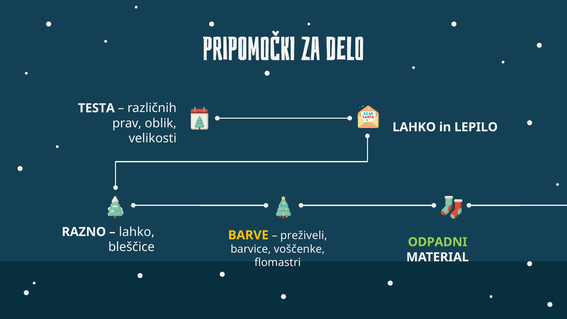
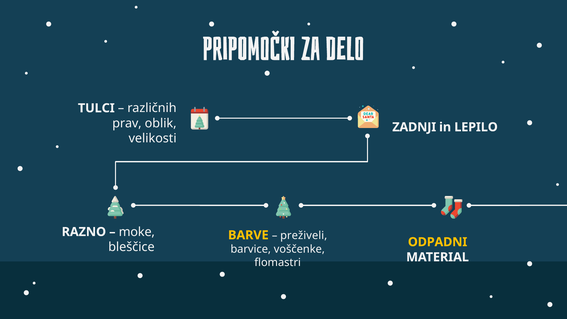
TESTA: TESTA -> TULCI
LAHKO at (414, 127): LAHKO -> ZADNJI
lahko at (137, 232): lahko -> moke
ODPADNI colour: light green -> yellow
